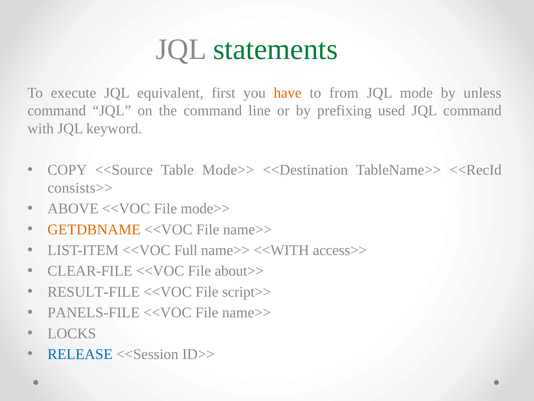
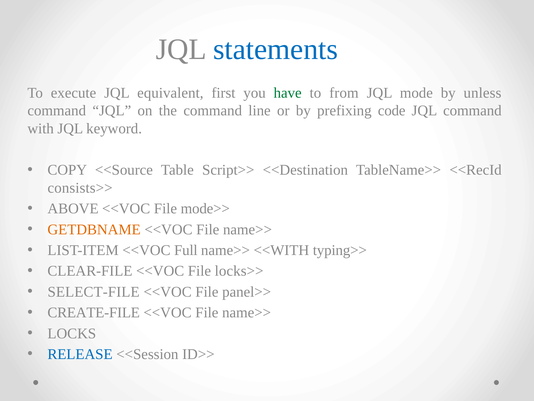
statements colour: green -> blue
have colour: orange -> green
used: used -> code
Table Mode>>: Mode>> -> Script>>
access>>: access>> -> typing>>
about>>: about>> -> locks>>
RESULT-FILE: RESULT-FILE -> SELECT-FILE
script>>: script>> -> panel>>
PANELS-FILE: PANELS-FILE -> CREATE-FILE
